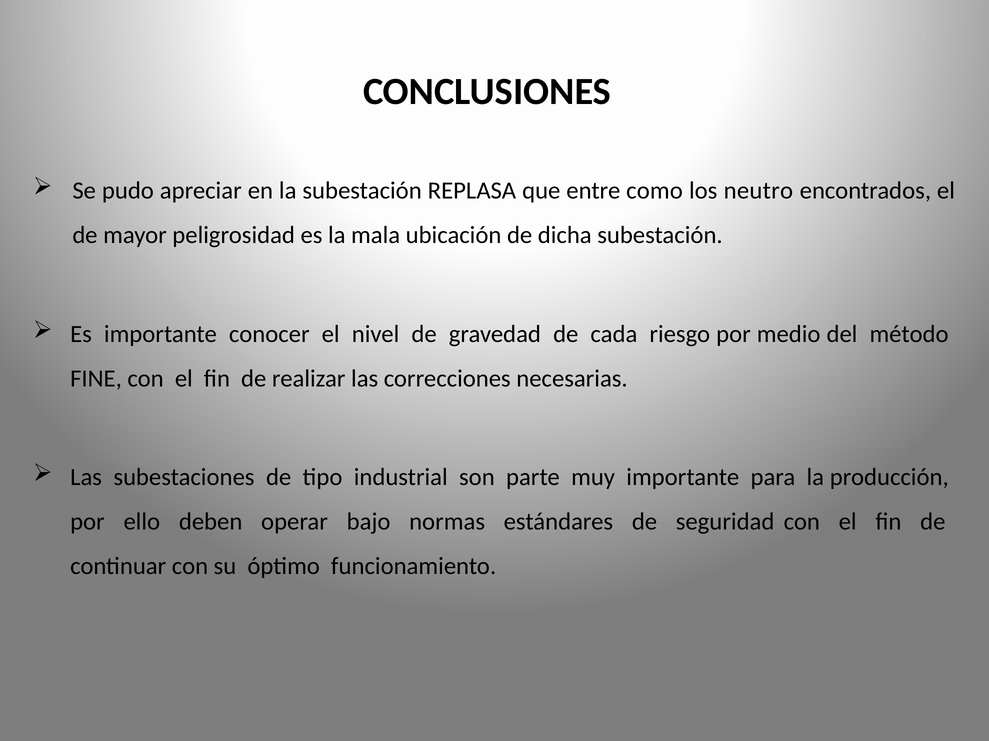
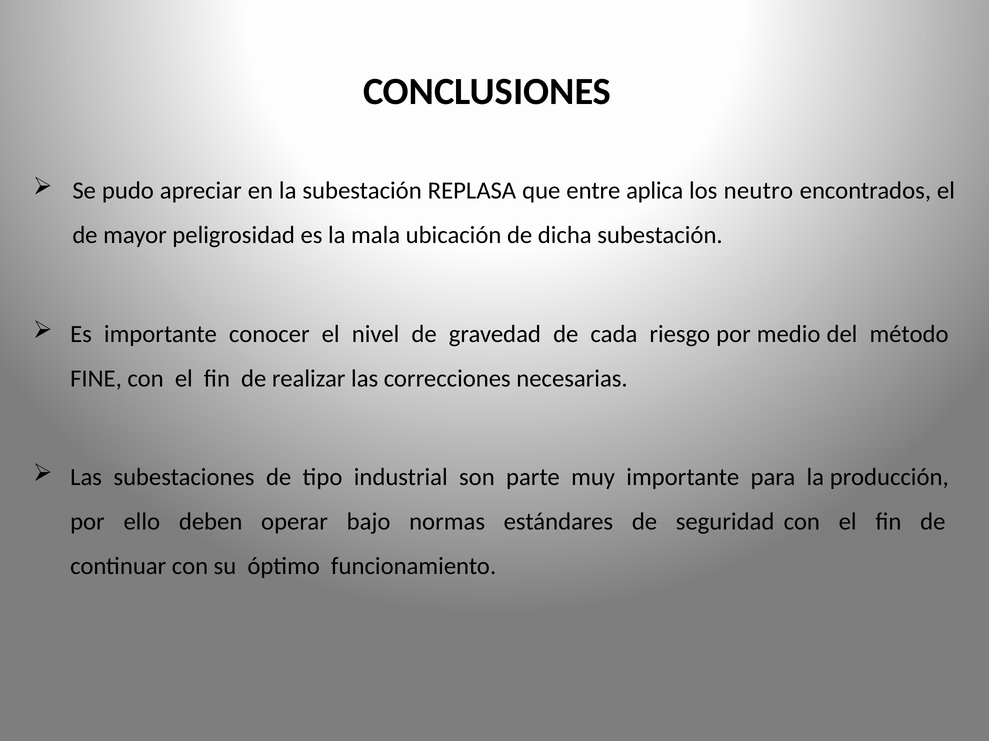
como: como -> aplica
